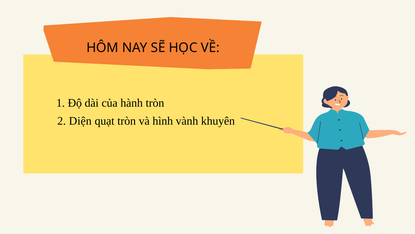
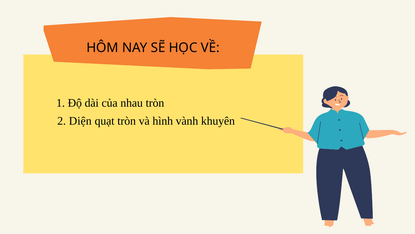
hành: hành -> nhau
